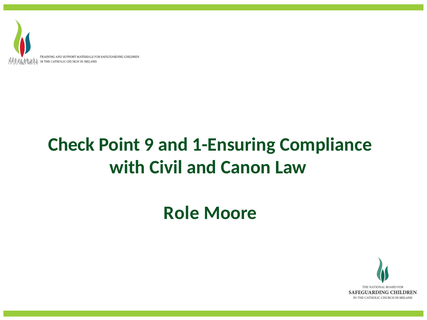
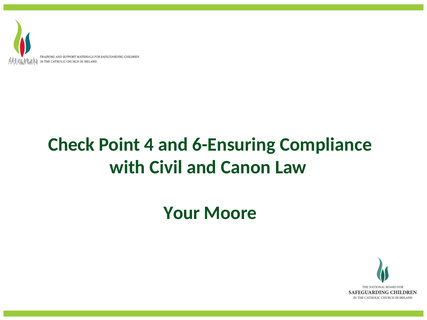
9: 9 -> 4
1-Ensuring: 1-Ensuring -> 6-Ensuring
Role: Role -> Your
